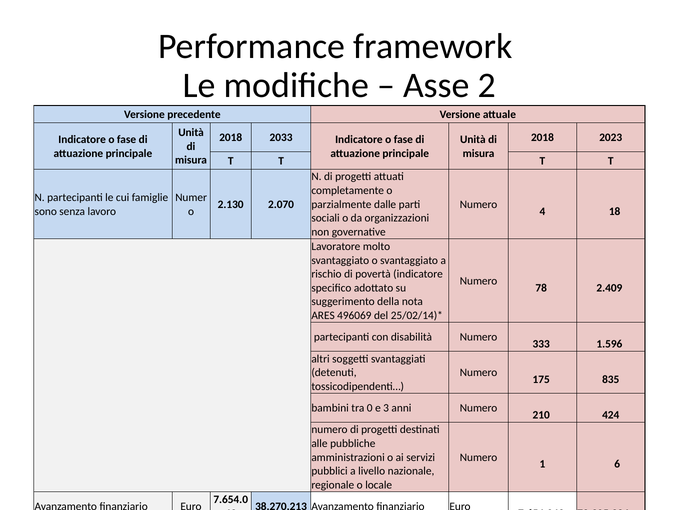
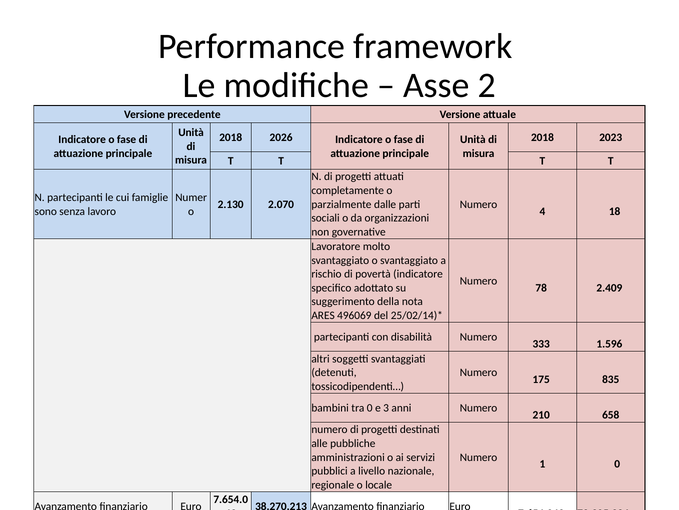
2033: 2033 -> 2026
424: 424 -> 658
1 6: 6 -> 0
